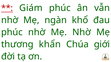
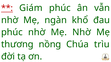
khẩn: khẩn -> nồng
giới: giới -> trìu
